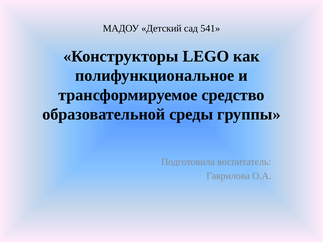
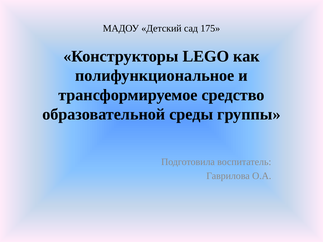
541: 541 -> 175
